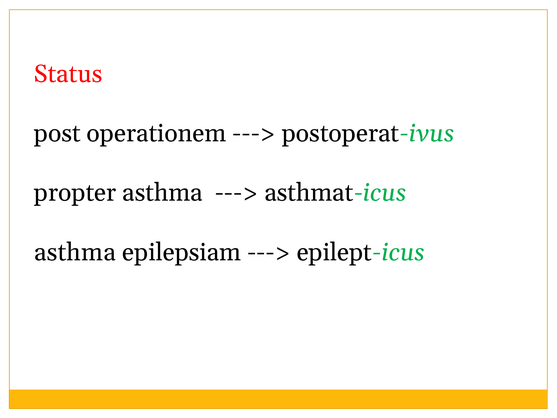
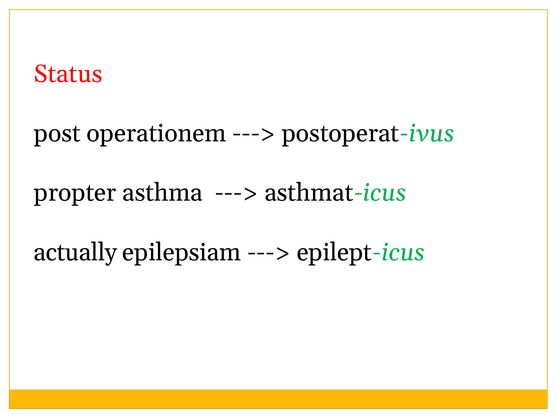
asthma at (75, 252): asthma -> actually
